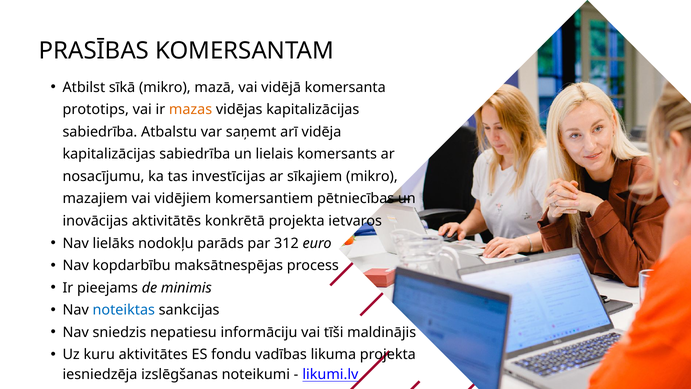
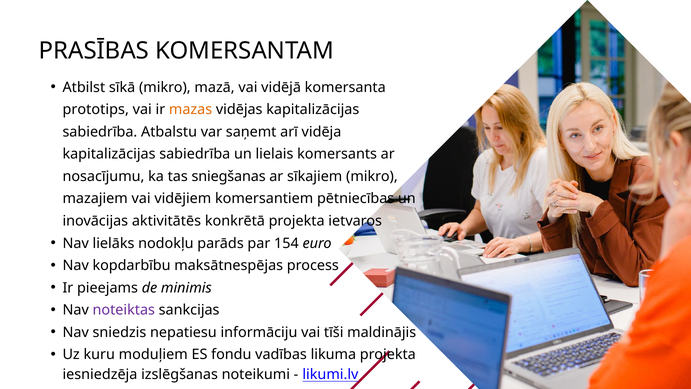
investīcijas: investīcijas -> sniegšanas
312: 312 -> 154
noteiktas colour: blue -> purple
aktivitātes: aktivitātes -> moduļiem
